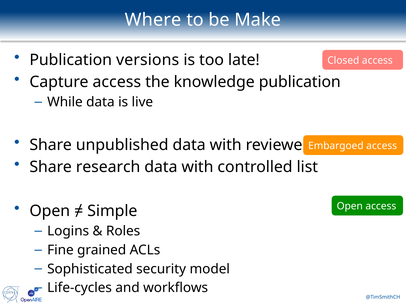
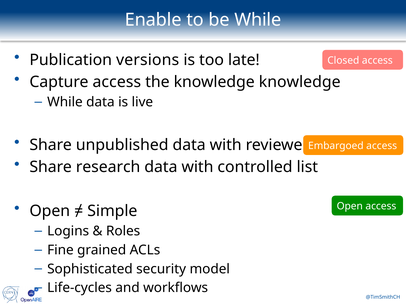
Where: Where -> Enable
be Make: Make -> While
knowledge publication: publication -> knowledge
